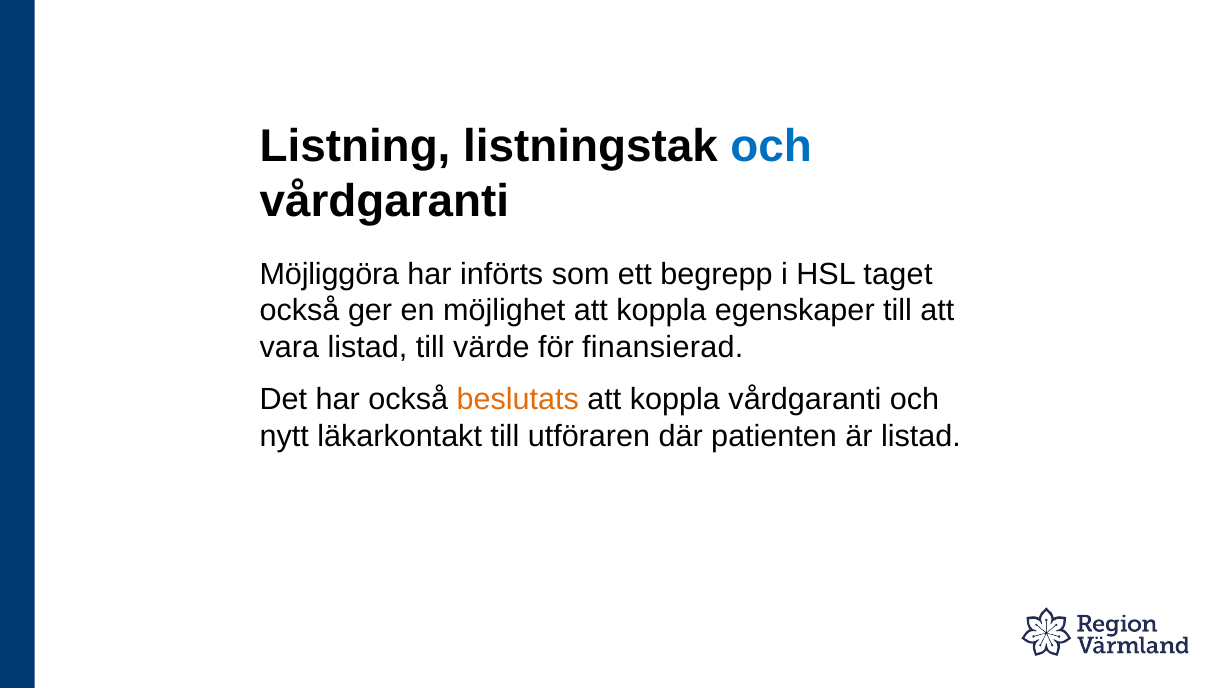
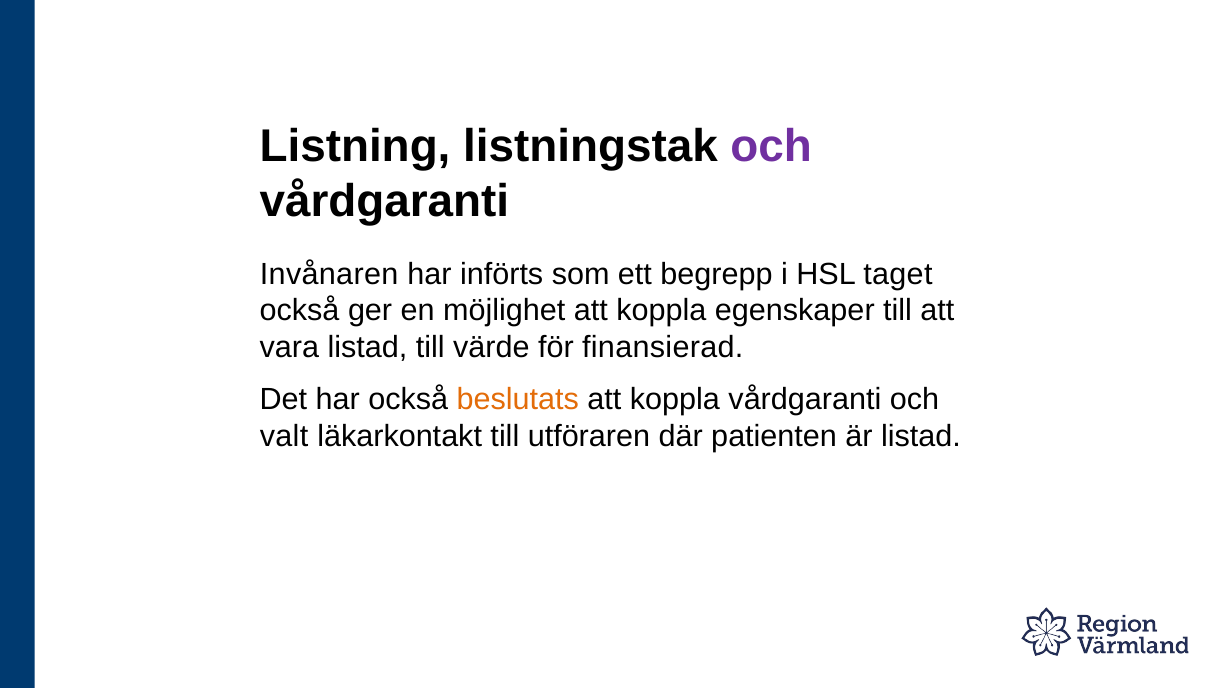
och at (771, 147) colour: blue -> purple
Möjliggöra: Möjliggöra -> Invånaren
nytt: nytt -> valt
